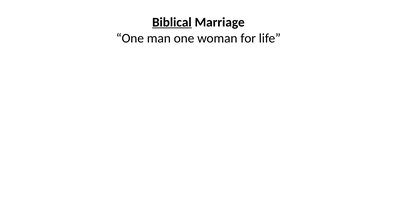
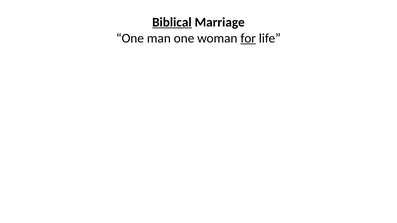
for underline: none -> present
